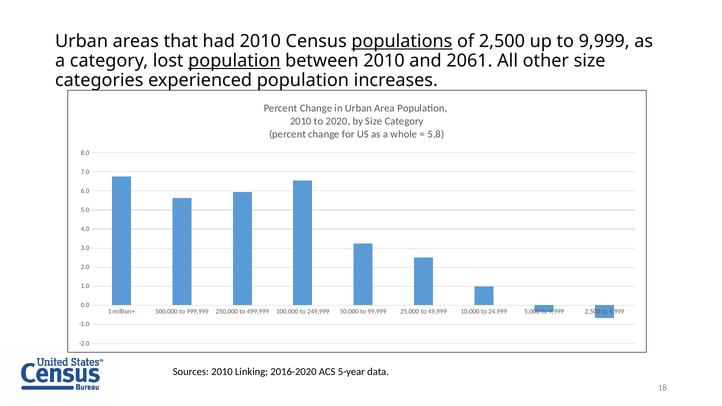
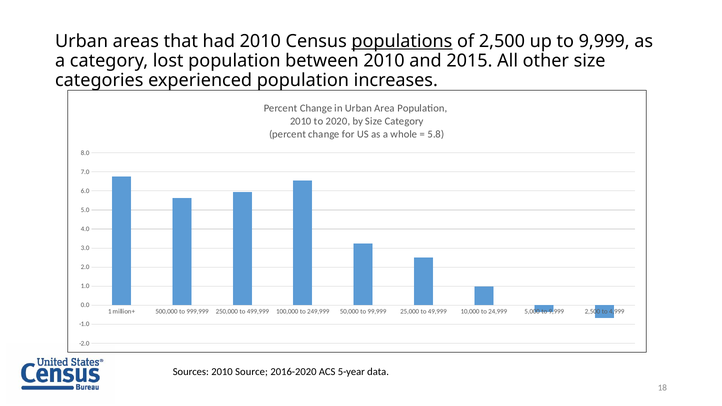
population at (234, 61) underline: present -> none
2061: 2061 -> 2015
Linking: Linking -> Source
